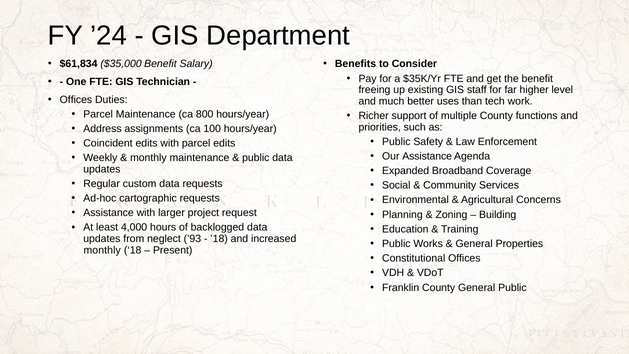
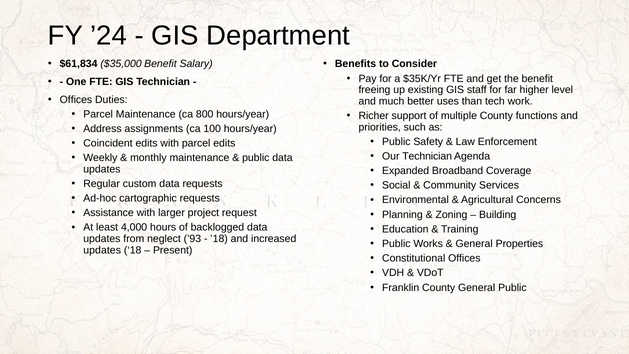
Our Assistance: Assistance -> Technician
monthly at (102, 250): monthly -> updates
